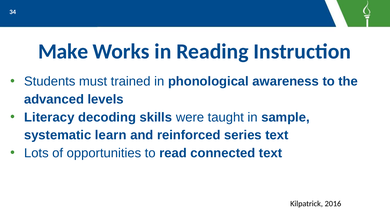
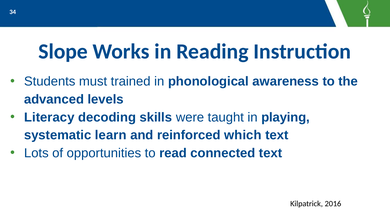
Make: Make -> Slope
sample: sample -> playing
series: series -> which
